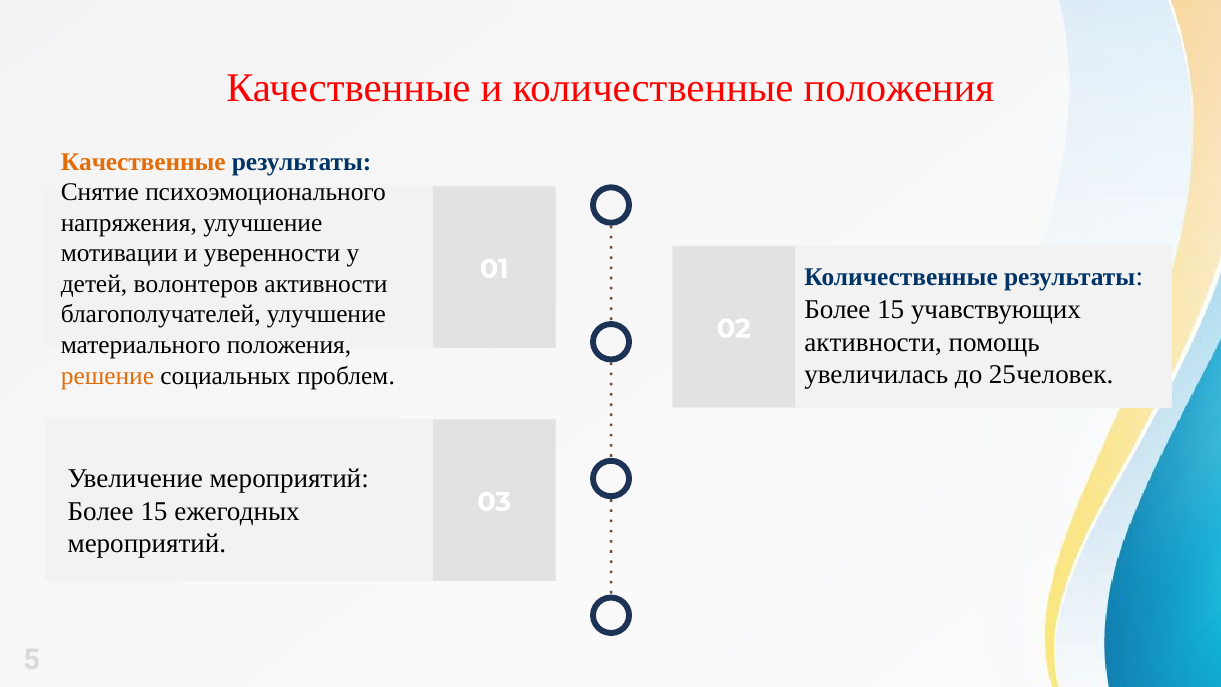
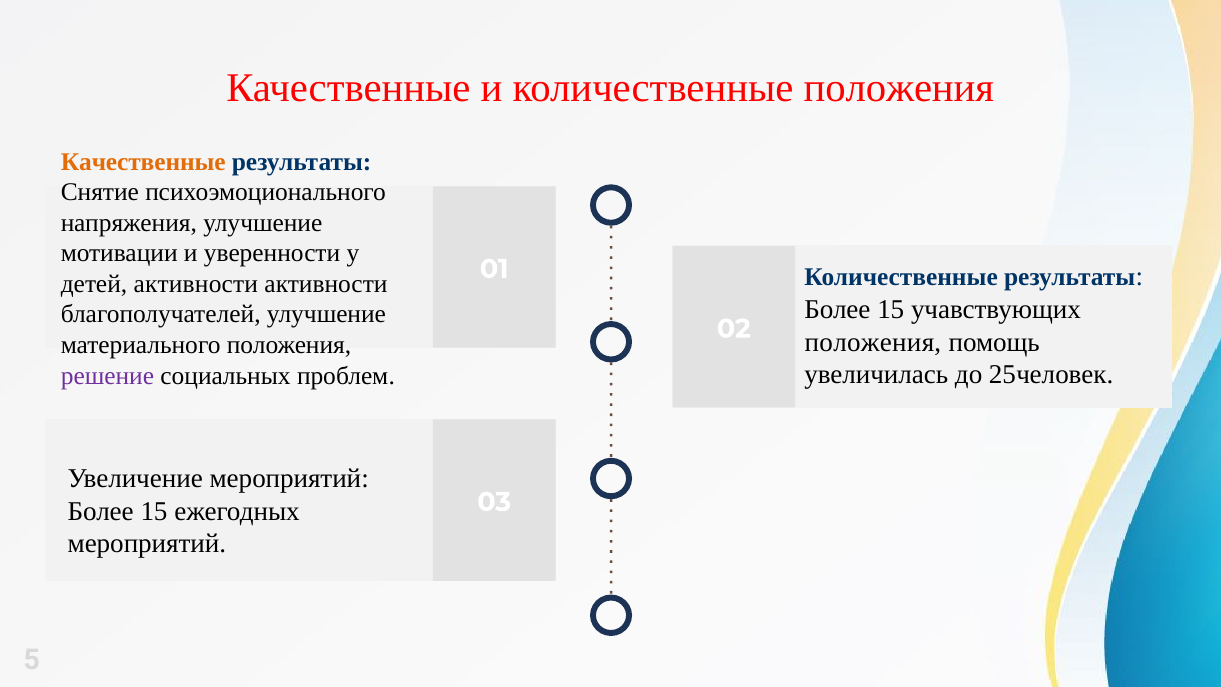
детей волонтеров: волонтеров -> активности
активности at (873, 342): активности -> положения
решение colour: orange -> purple
